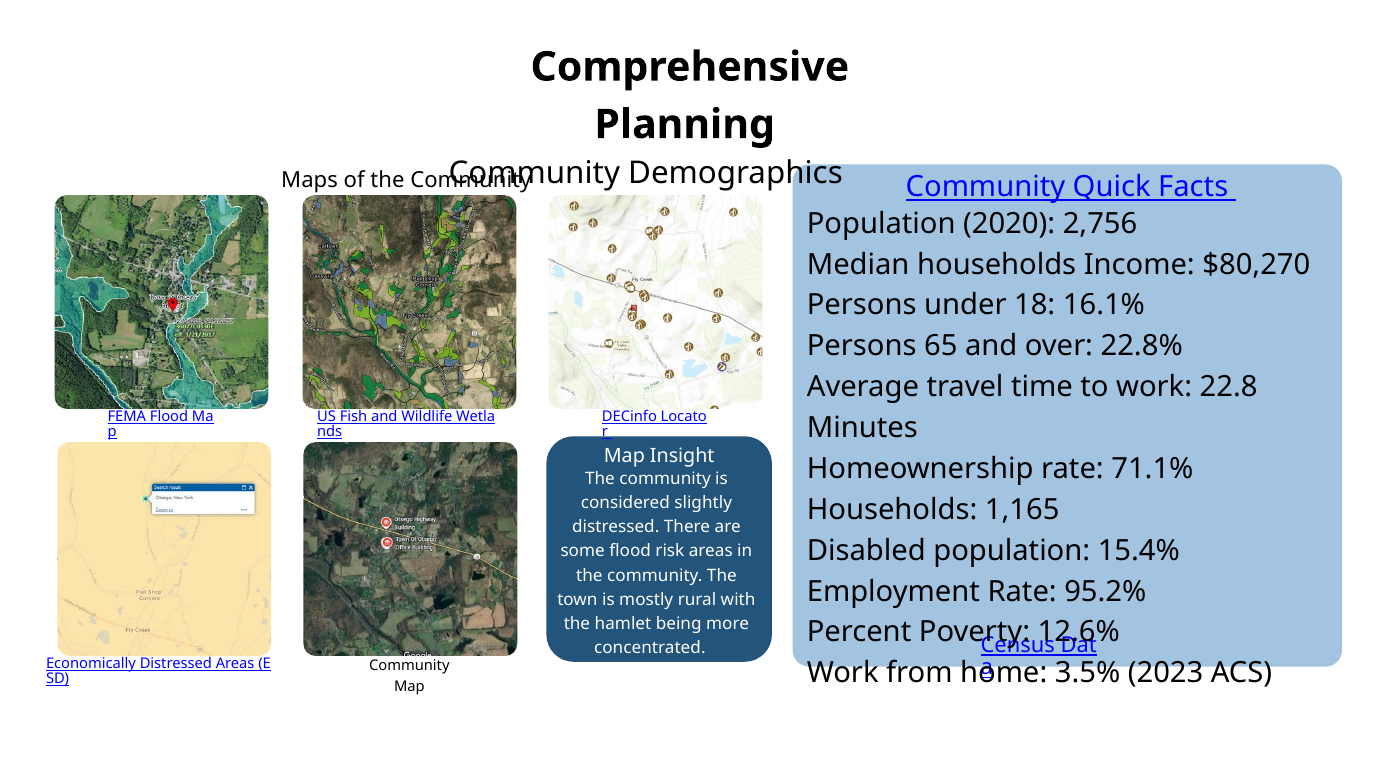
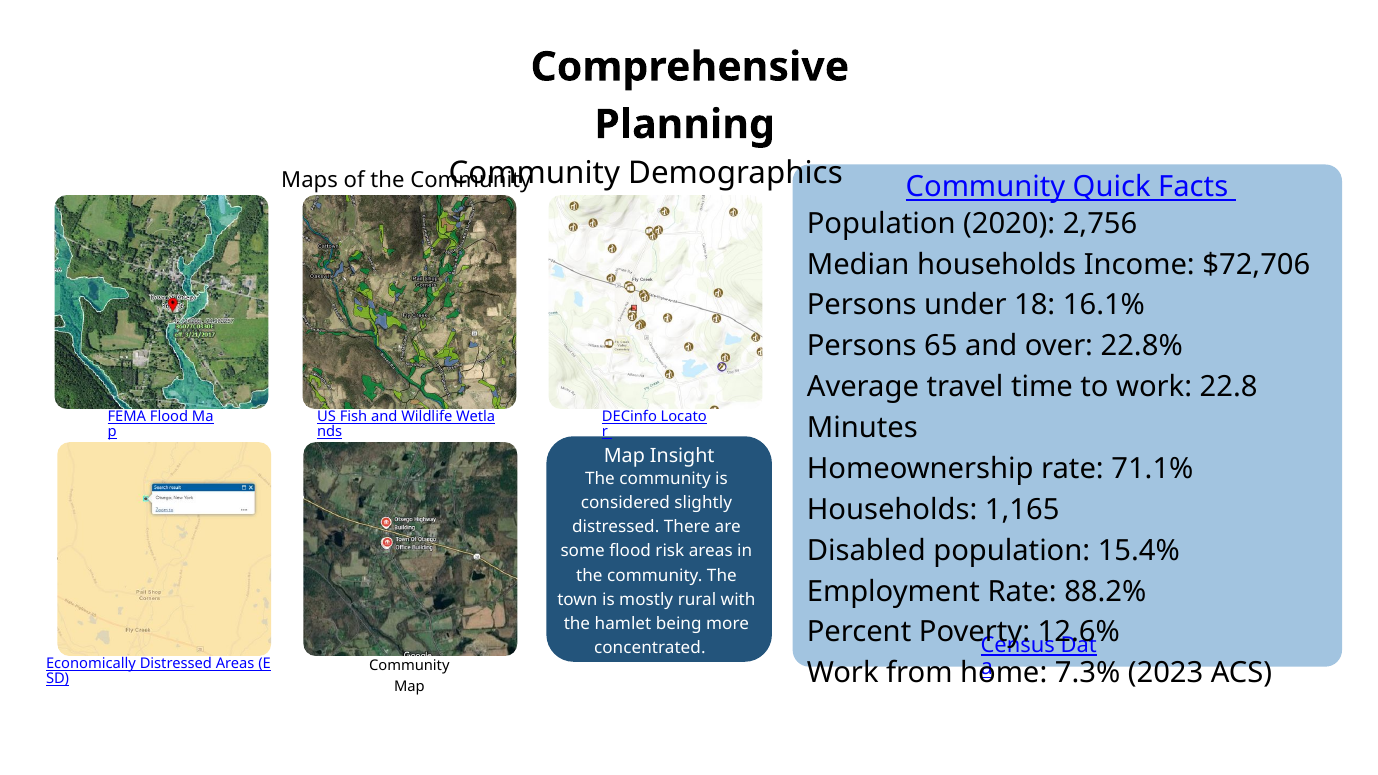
$80,270: $80,270 -> $72,706
95.2%: 95.2% -> 88.2%
3.5%: 3.5% -> 7.3%
